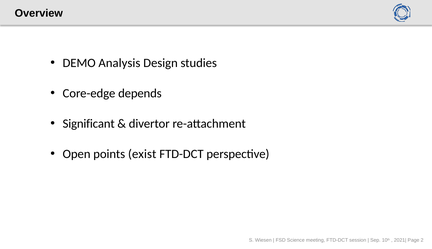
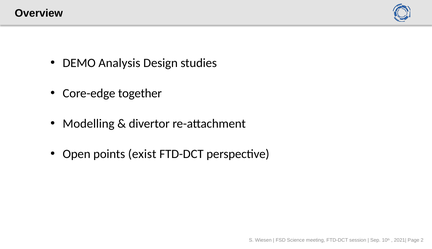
depends: depends -> together
Significant: Significant -> Modelling
